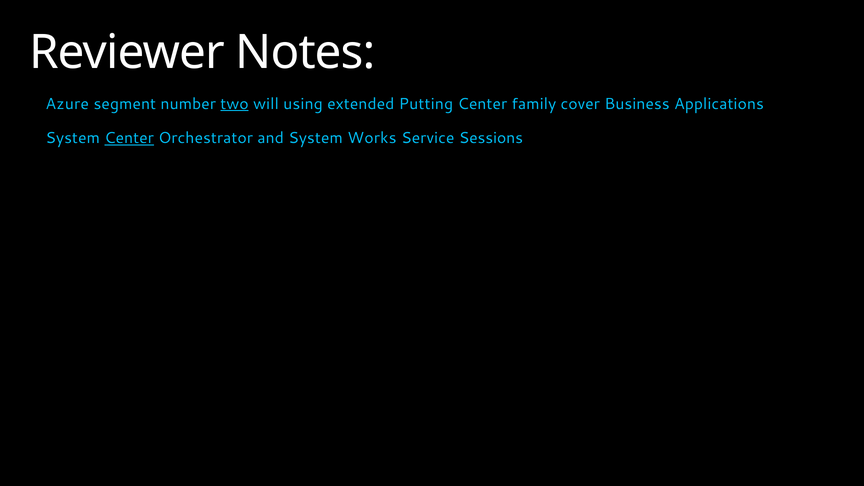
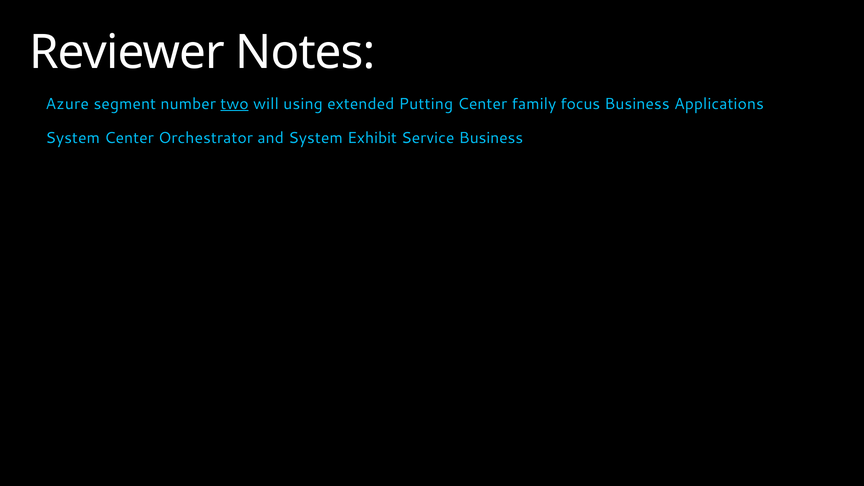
cover: cover -> focus
Center at (129, 138) underline: present -> none
Works: Works -> Exhibit
Service Sessions: Sessions -> Business
